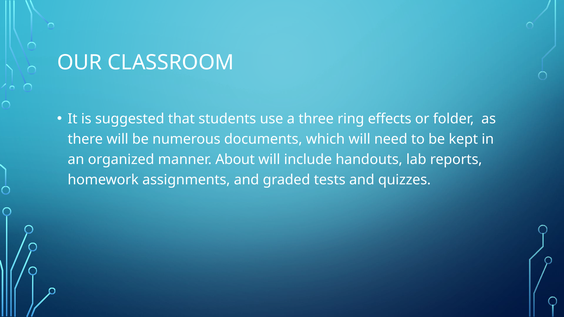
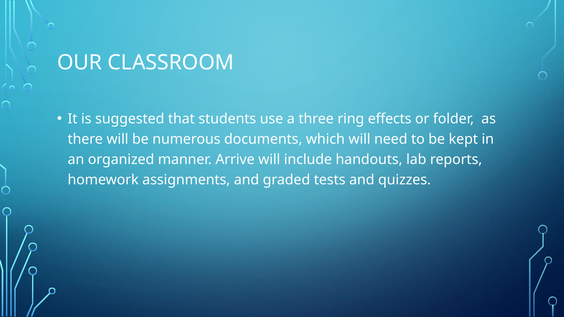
About: About -> Arrive
